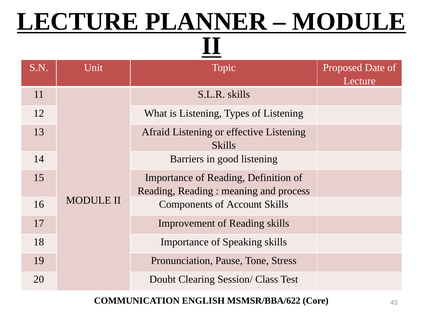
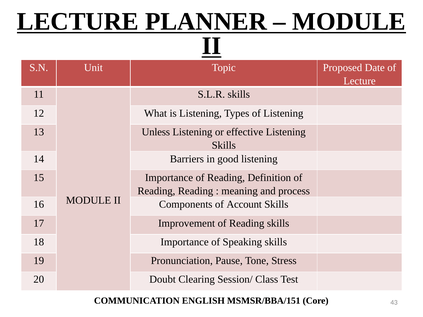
Afraid: Afraid -> Unless
MSMSR/BBA/622: MSMSR/BBA/622 -> MSMSR/BBA/151
